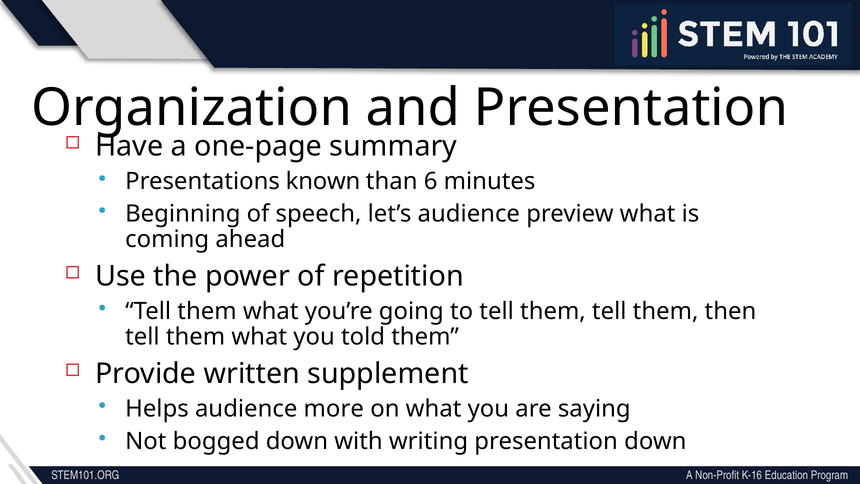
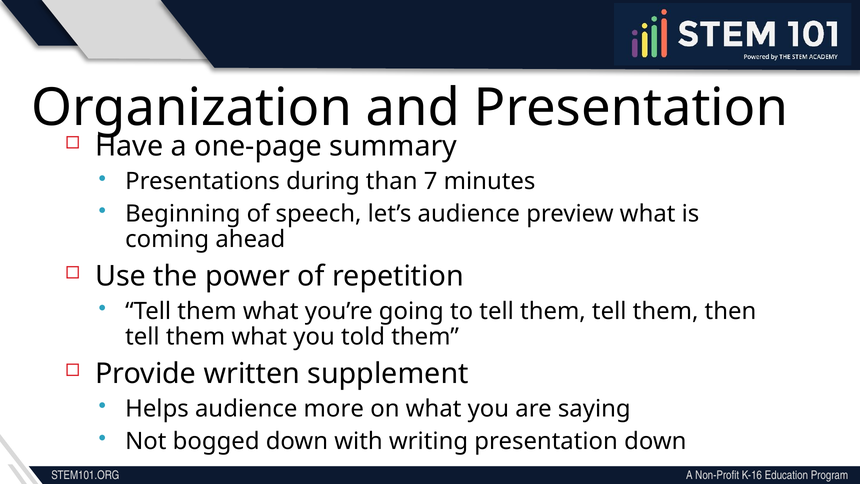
known: known -> during
6: 6 -> 7
